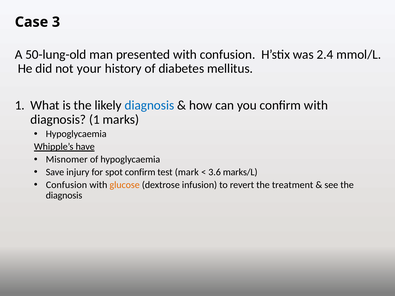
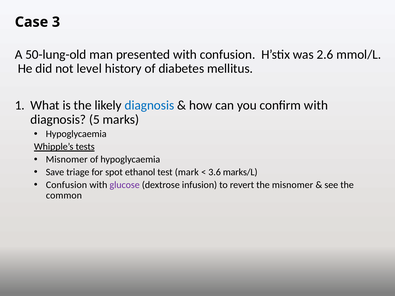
2.4: 2.4 -> 2.6
your: your -> level
diagnosis 1: 1 -> 5
have: have -> tests
injury: injury -> triage
spot confirm: confirm -> ethanol
glucose colour: orange -> purple
the treatment: treatment -> misnomer
diagnosis at (64, 196): diagnosis -> common
